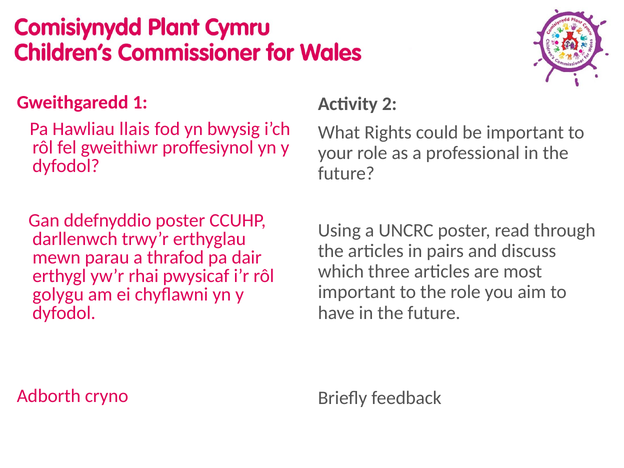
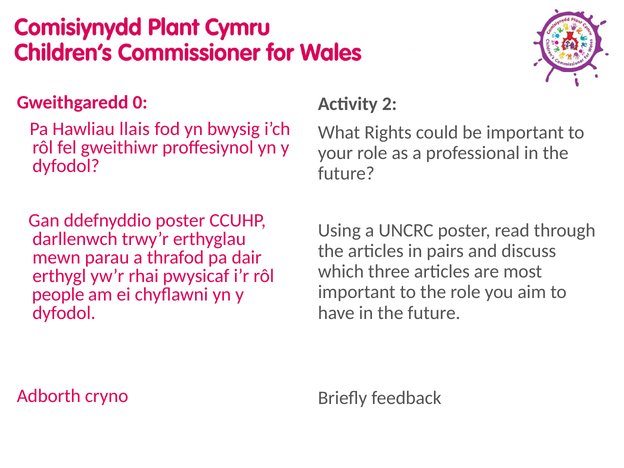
1: 1 -> 0
golygu: golygu -> people
